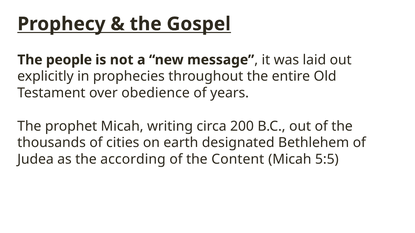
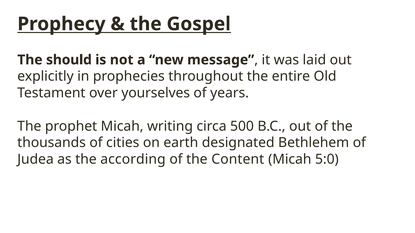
people: people -> should
obedience: obedience -> yourselves
200: 200 -> 500
5:5: 5:5 -> 5:0
